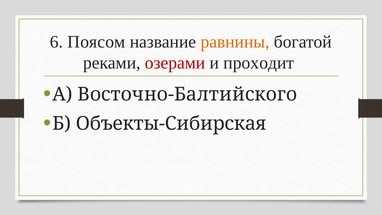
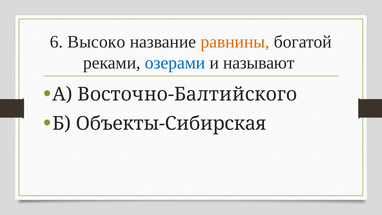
Поясом: Поясом -> Высоко
озерами colour: red -> blue
проходит: проходит -> называют
